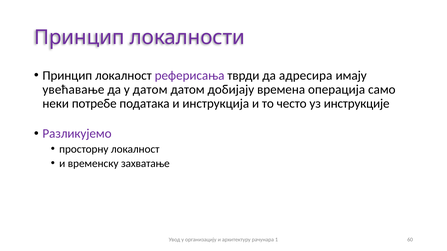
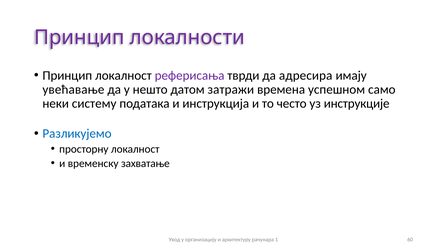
у датом: датом -> нешто
добијају: добијају -> затражи
операција: операција -> успешном
потребе: потребе -> систему
Разликујемо colour: purple -> blue
